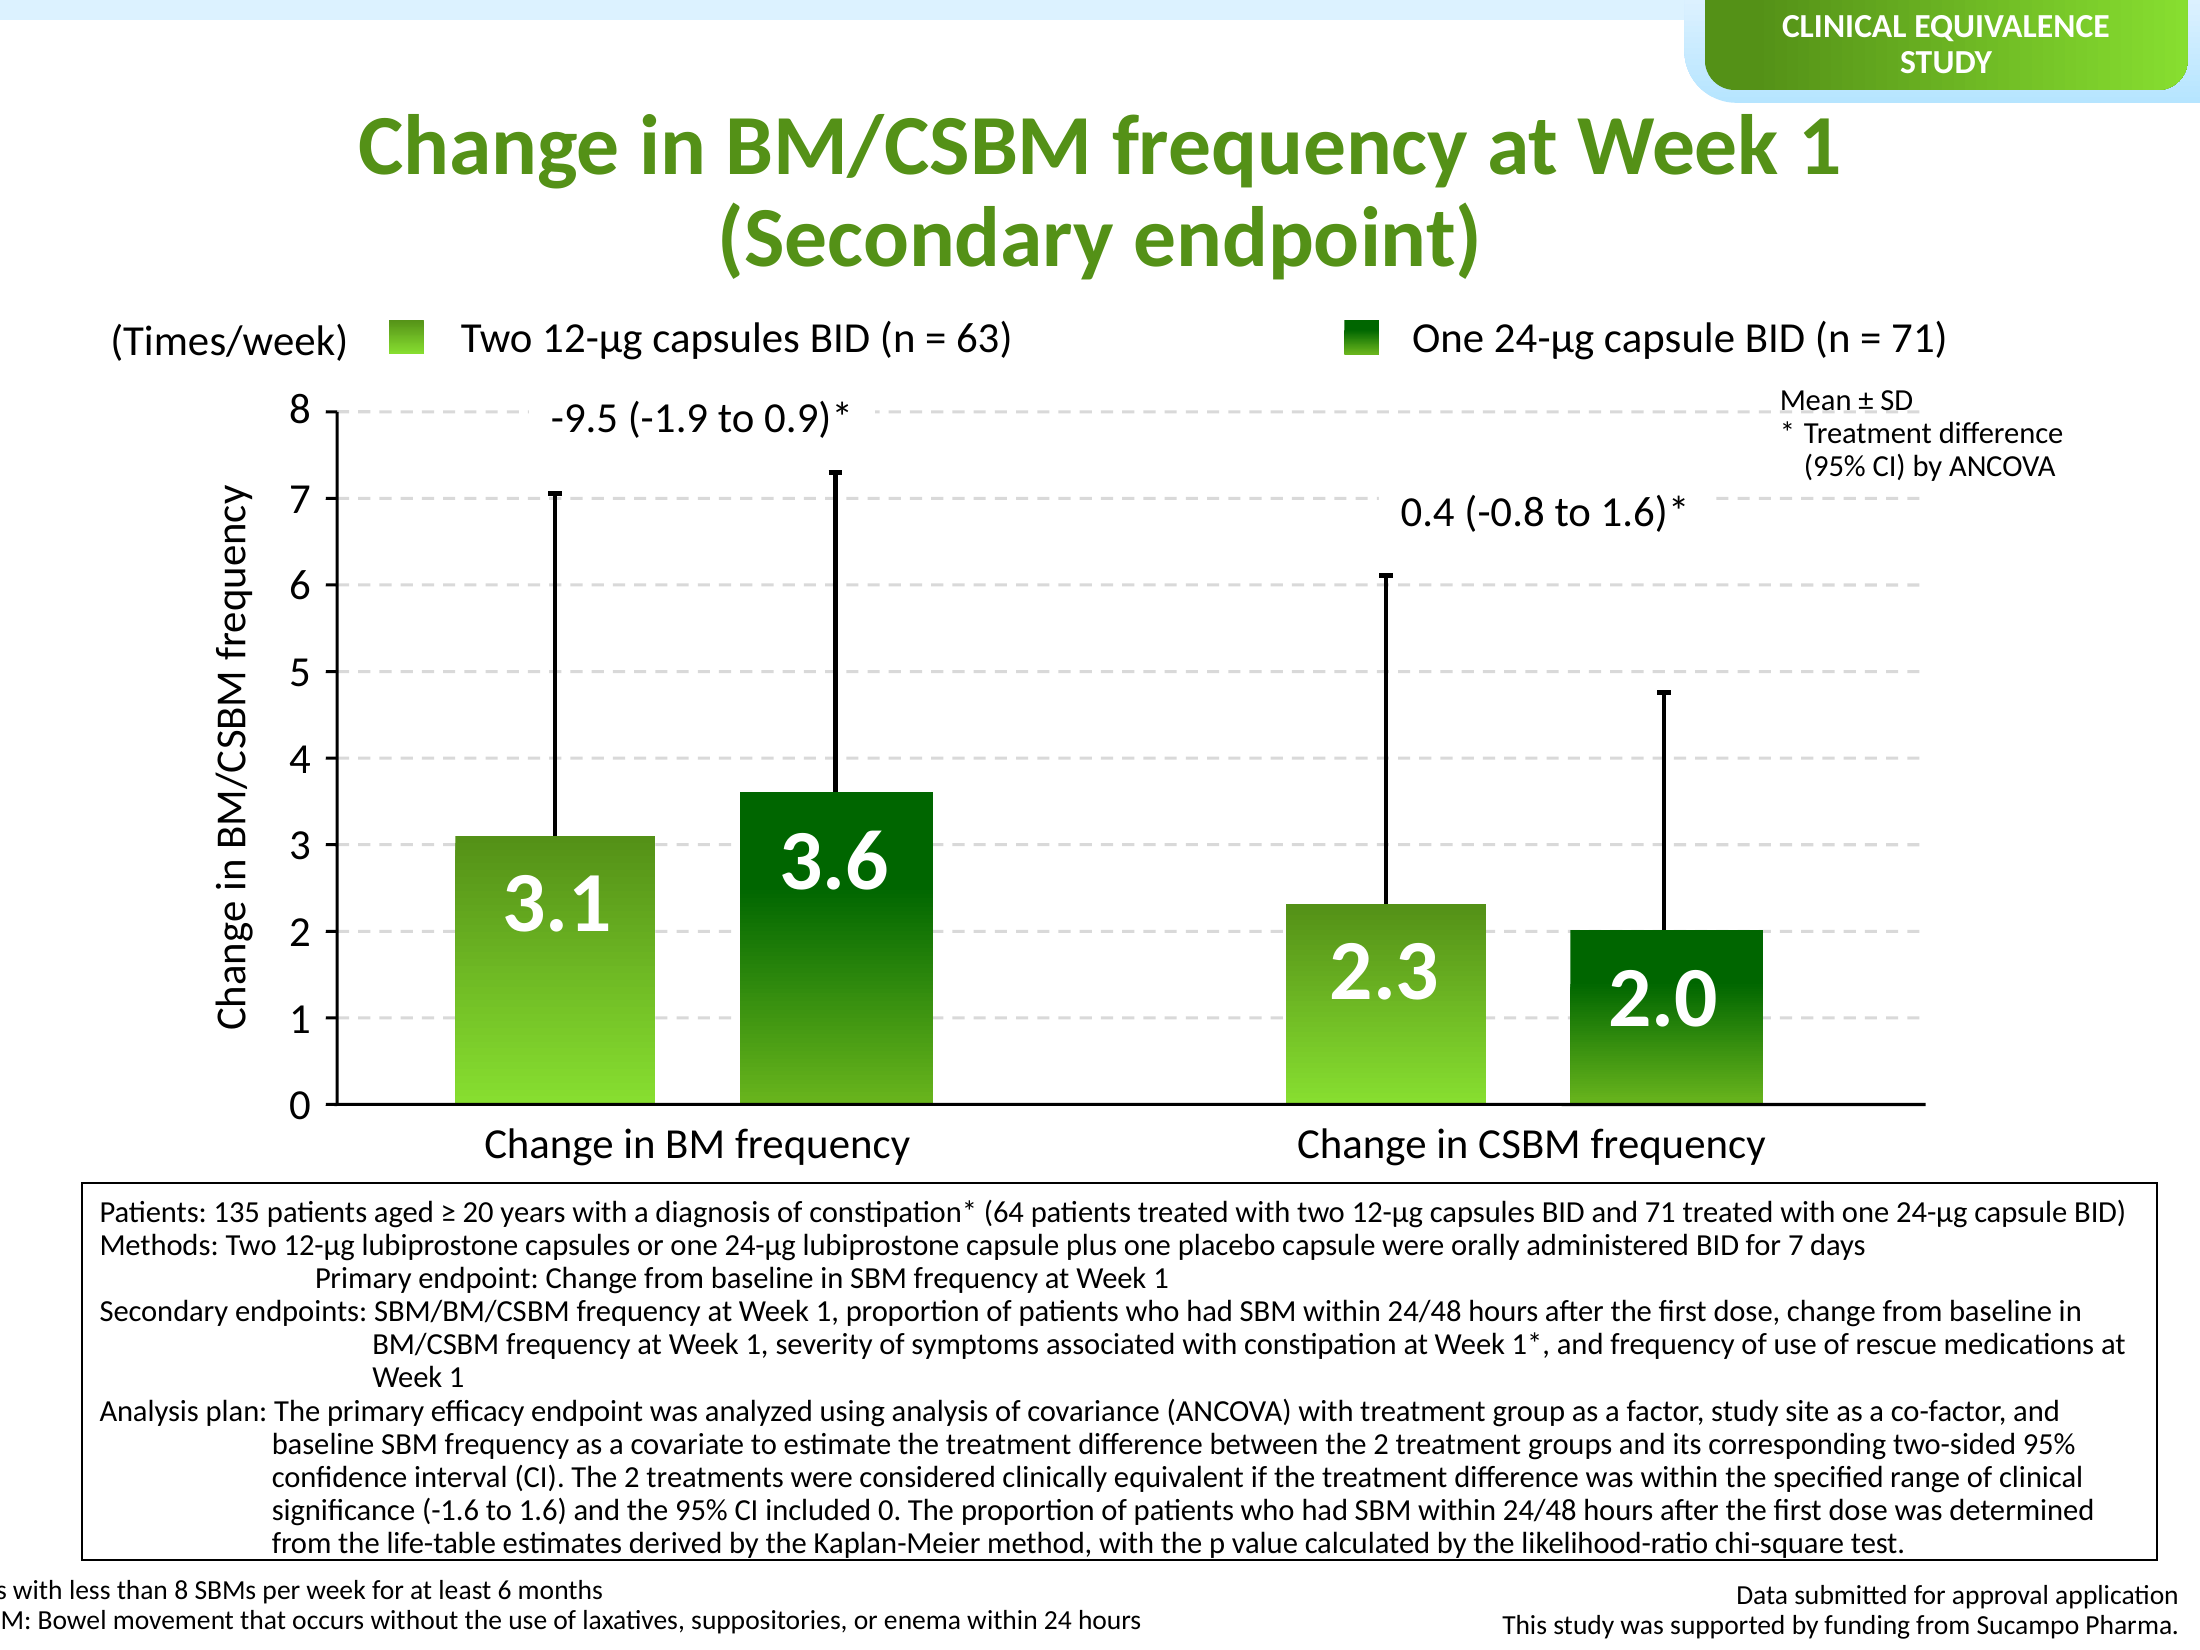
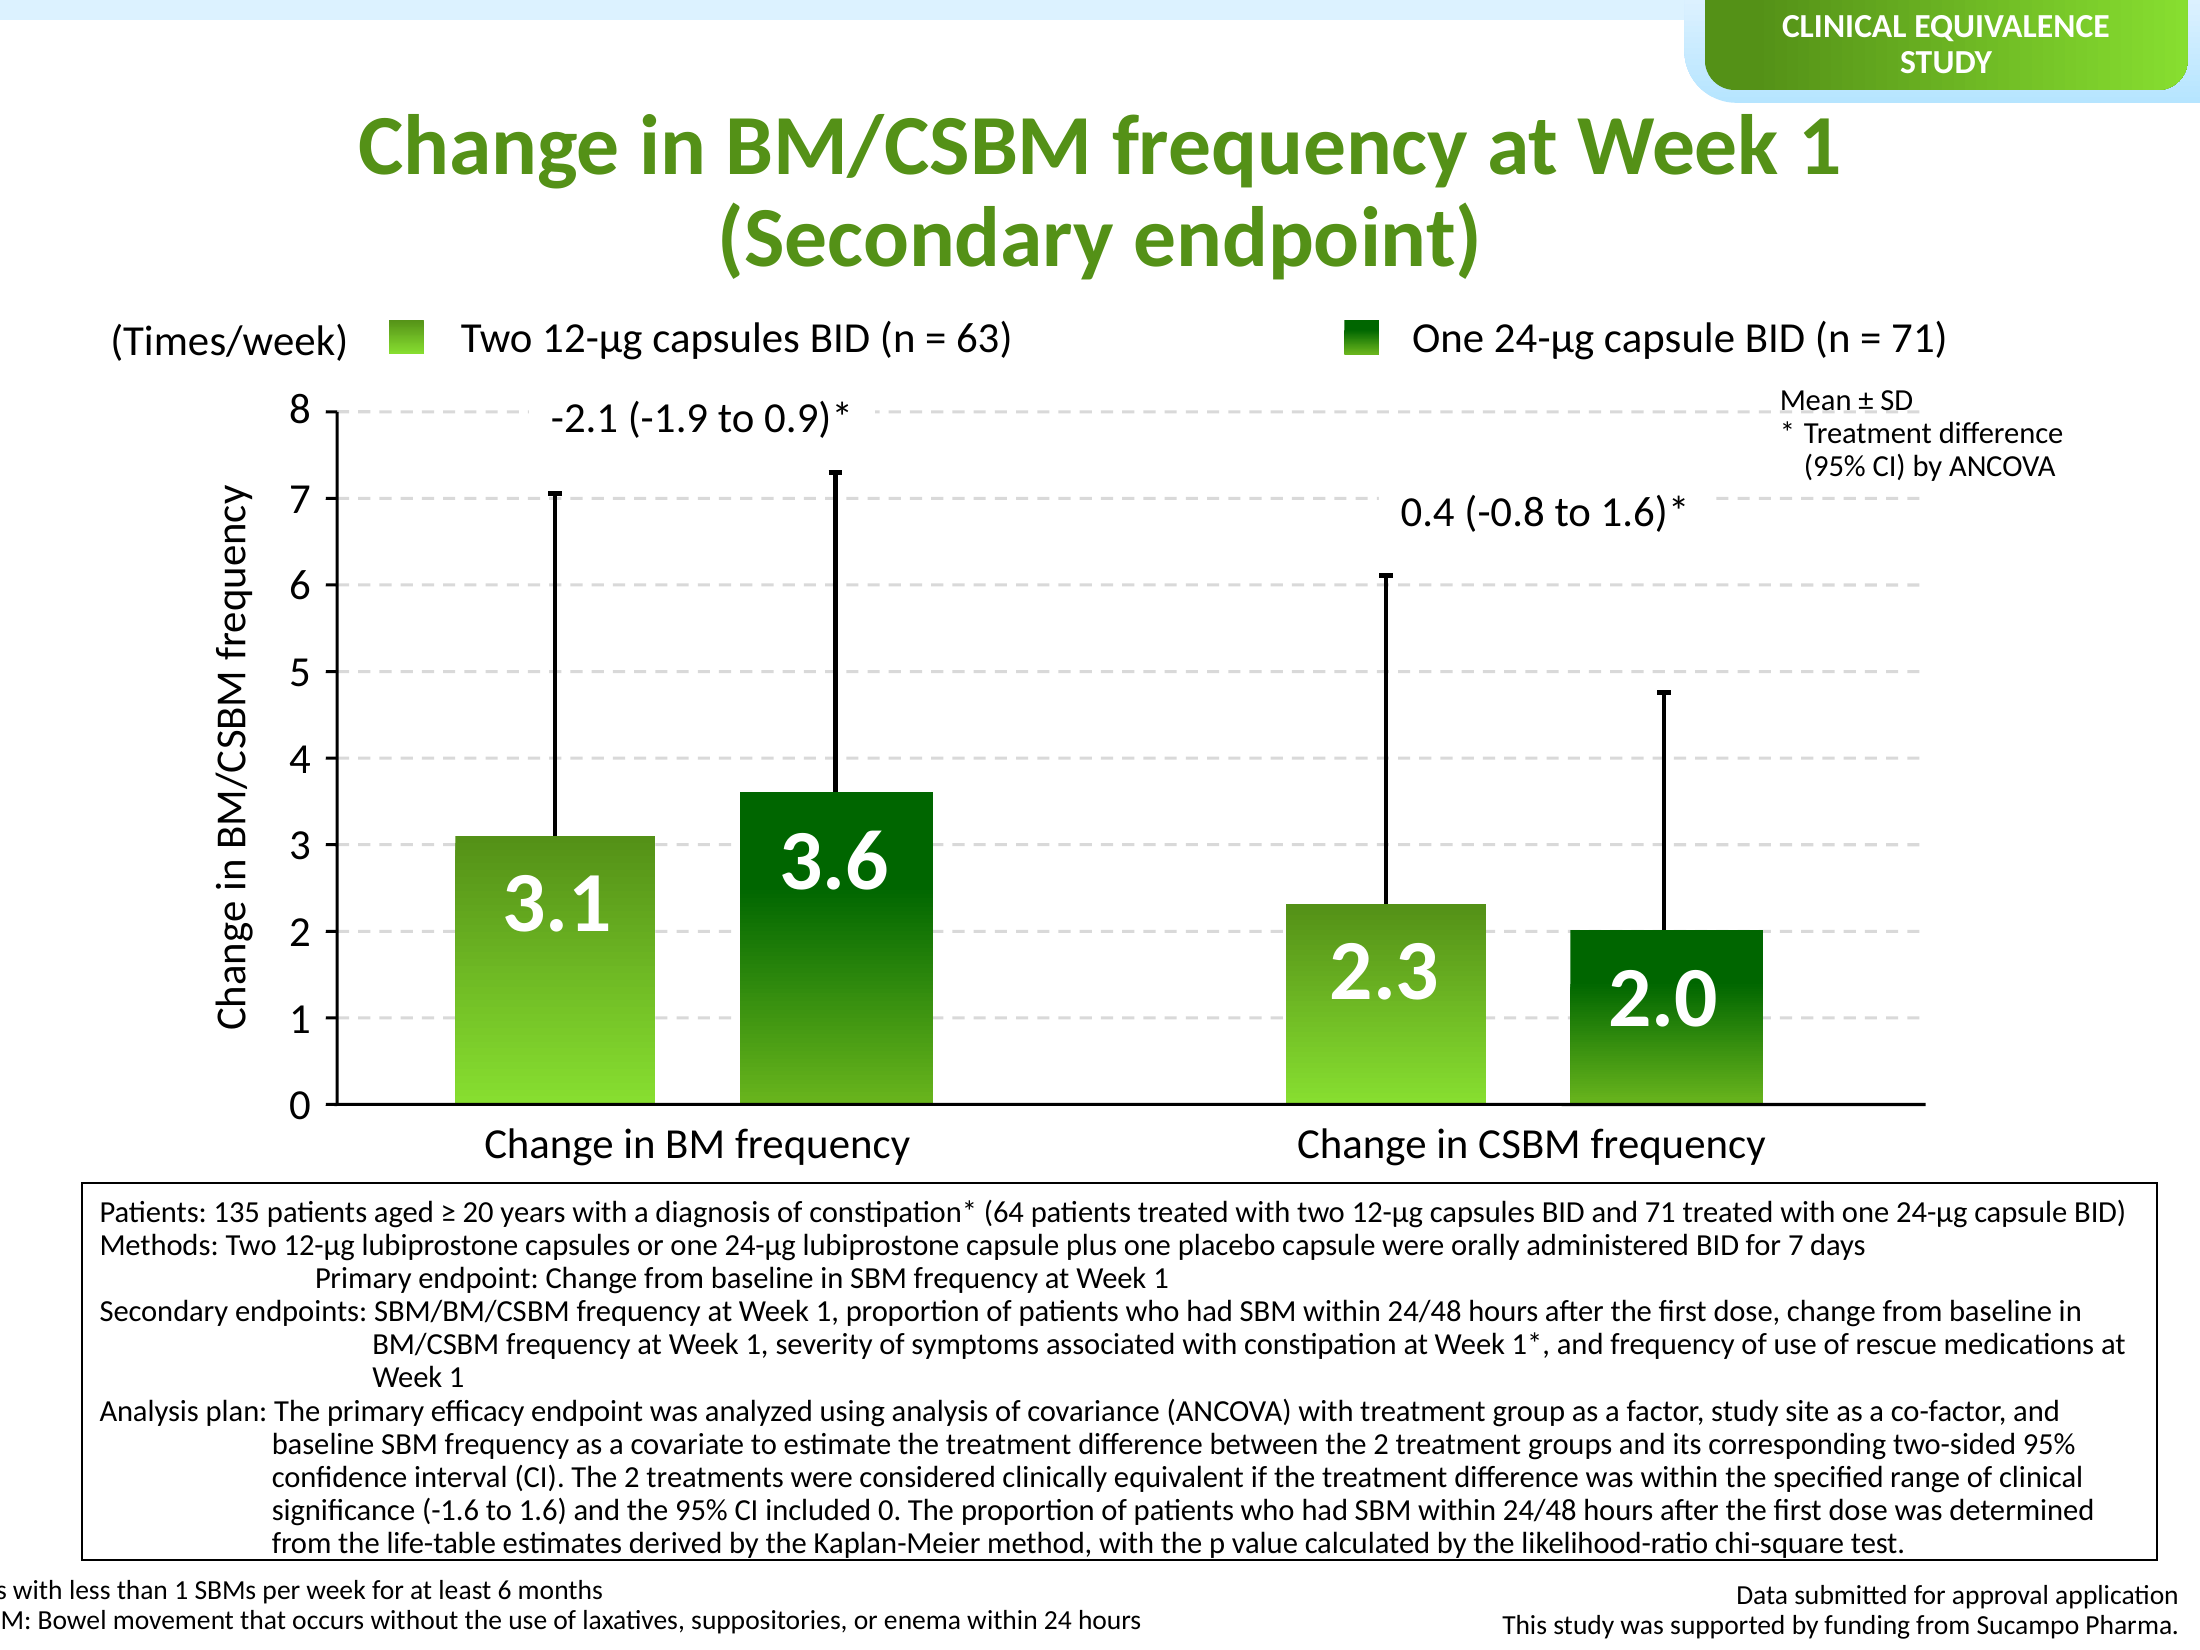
-9.5: -9.5 -> -2.1
than 8: 8 -> 1
